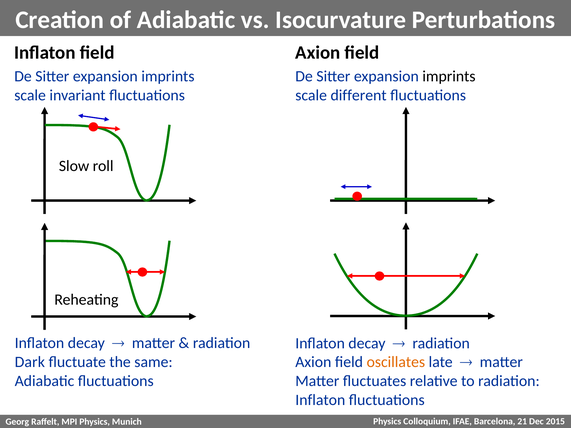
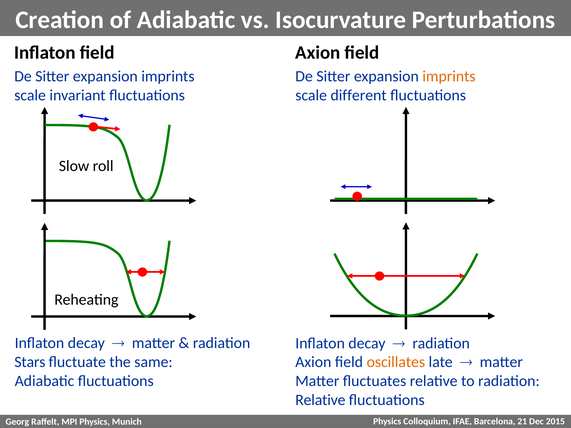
imprints at (449, 76) colour: black -> orange
Dark: Dark -> Stars
Inflaton at (320, 400): Inflaton -> Relative
